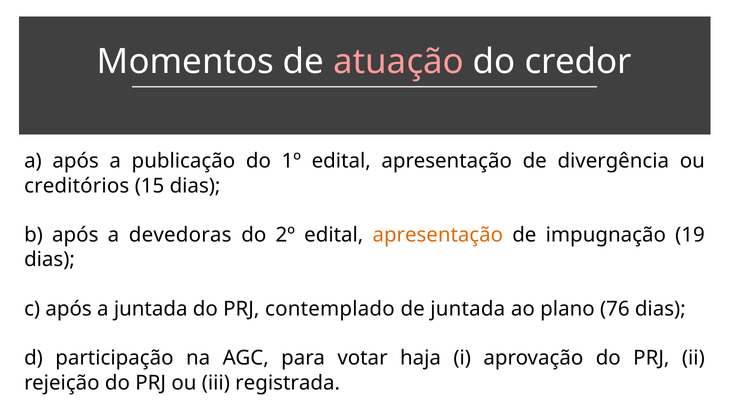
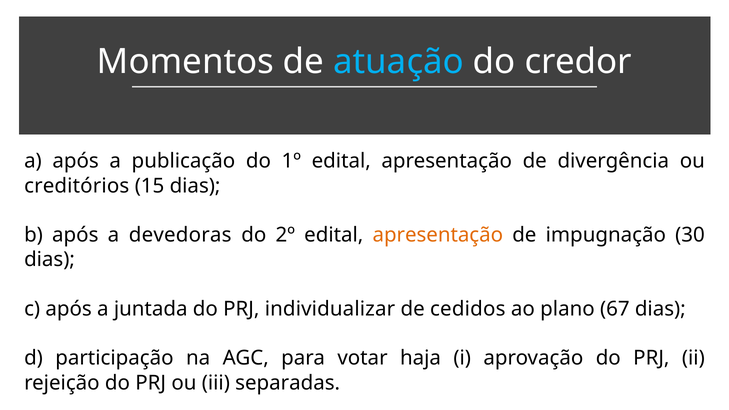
atuação colour: pink -> light blue
19: 19 -> 30
contemplado: contemplado -> individualizar
de juntada: juntada -> cedidos
76: 76 -> 67
registrada: registrada -> separadas
